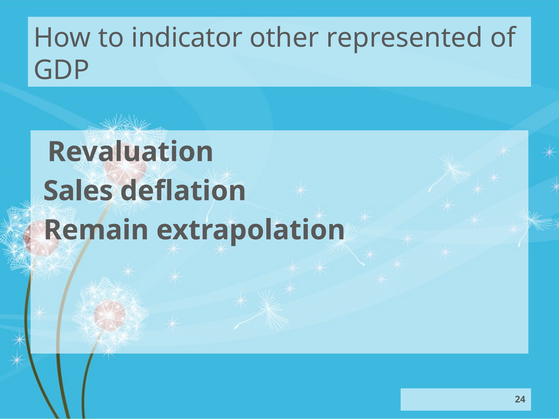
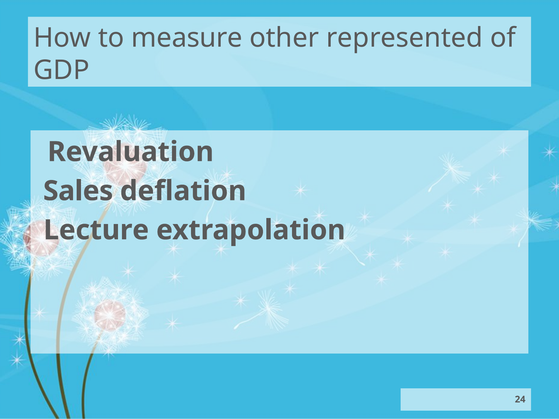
indicator: indicator -> measure
Remain: Remain -> Lecture
